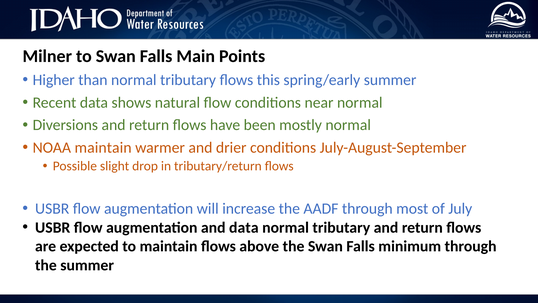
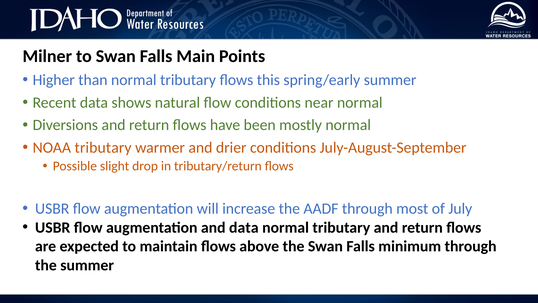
NOAA maintain: maintain -> tributary
